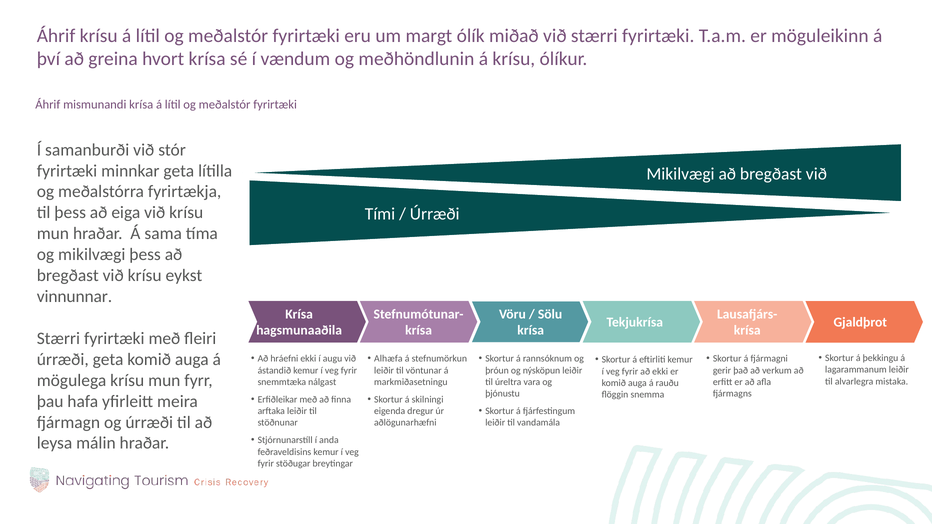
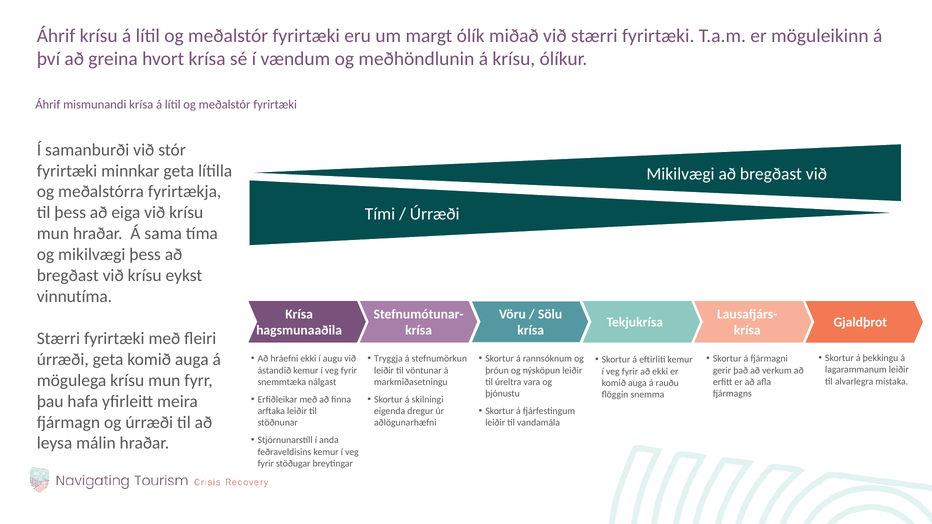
vinnunnar: vinnunnar -> vinnutíma
Alhæfa: Alhæfa -> Tryggja
